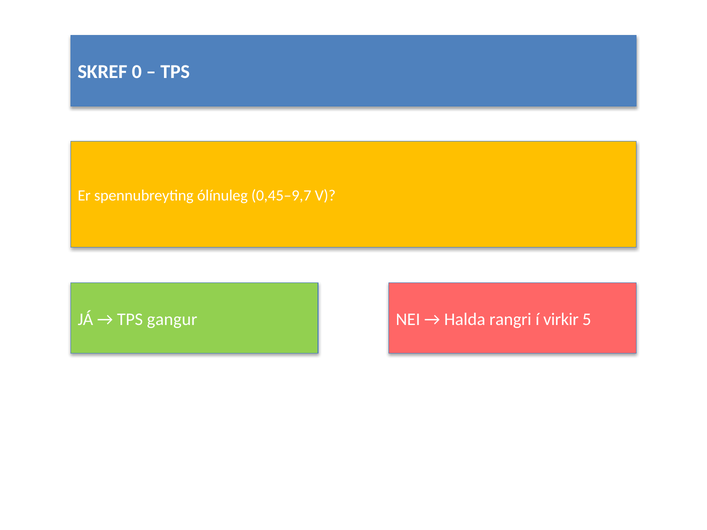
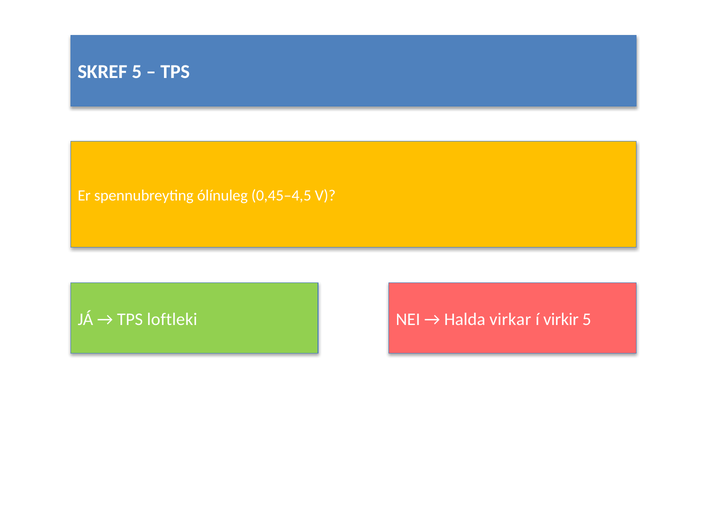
SKREF 0: 0 -> 5
0,45–9,7: 0,45–9,7 -> 0,45–4,5
gangur: gangur -> loftleki
rangri: rangri -> virkar
